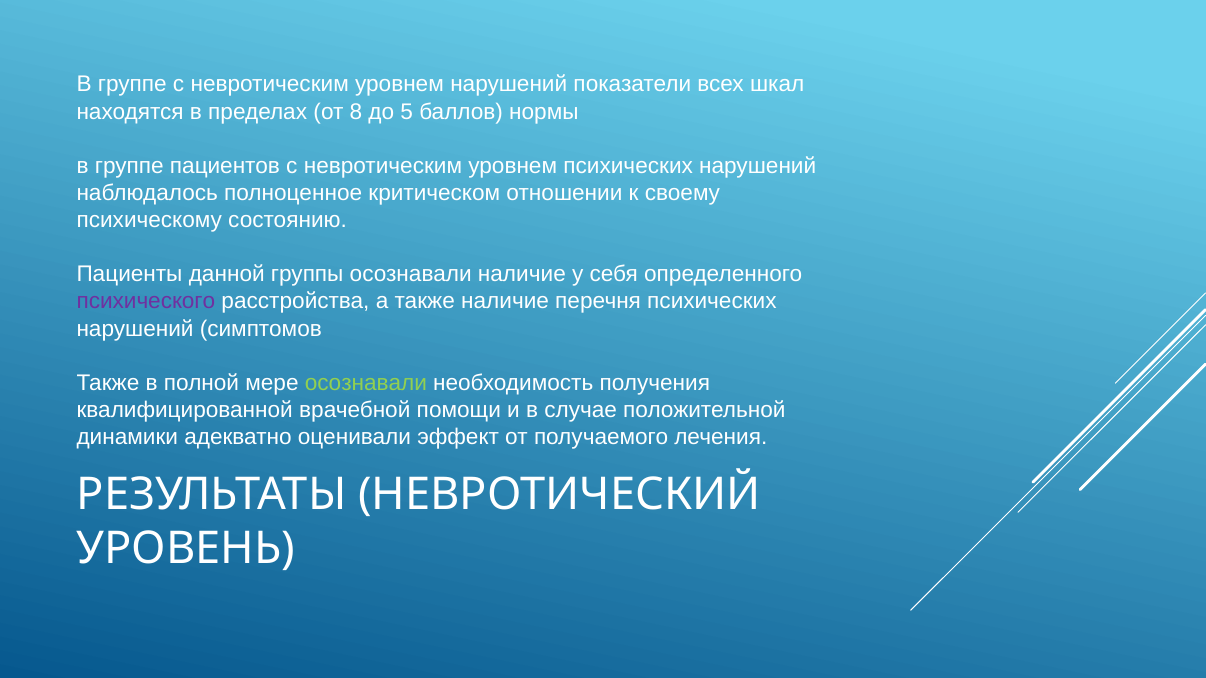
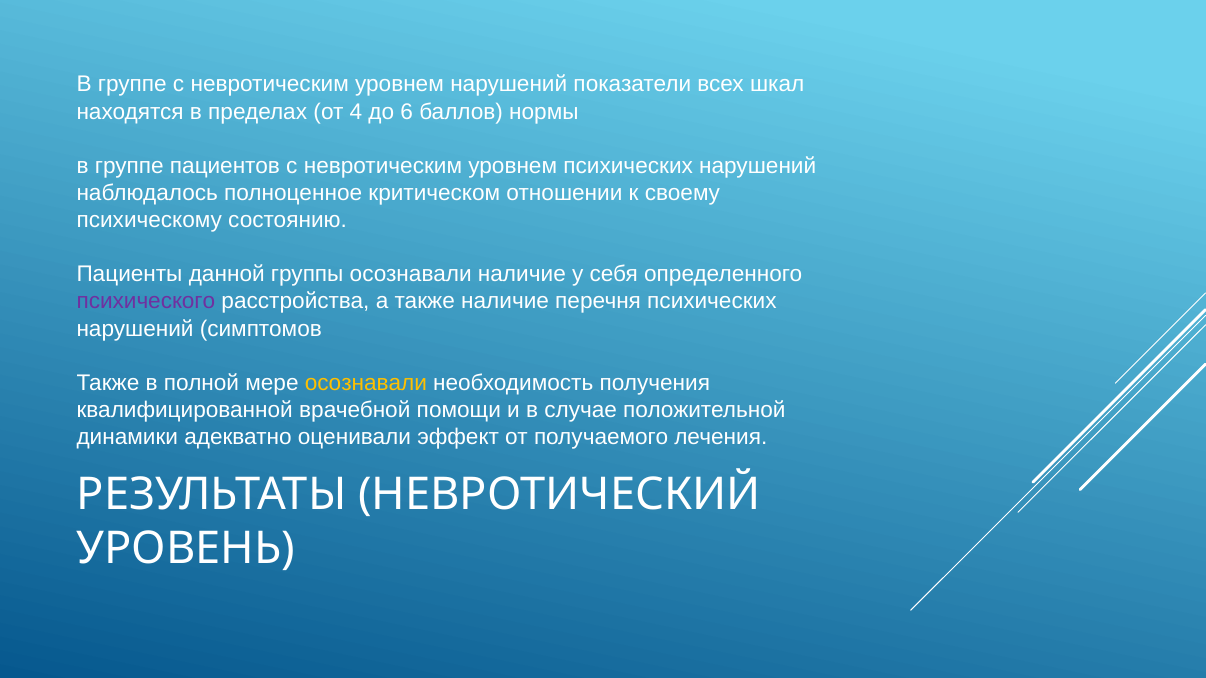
8: 8 -> 4
5: 5 -> 6
осознавали at (366, 383) colour: light green -> yellow
